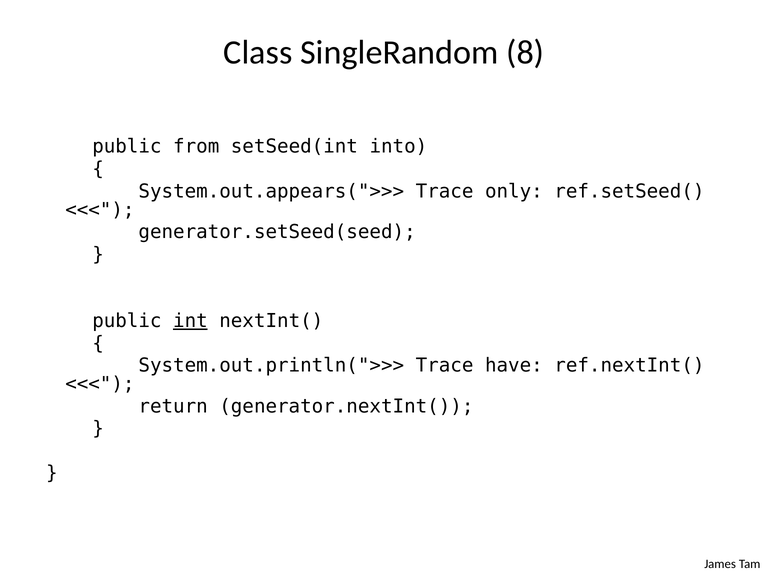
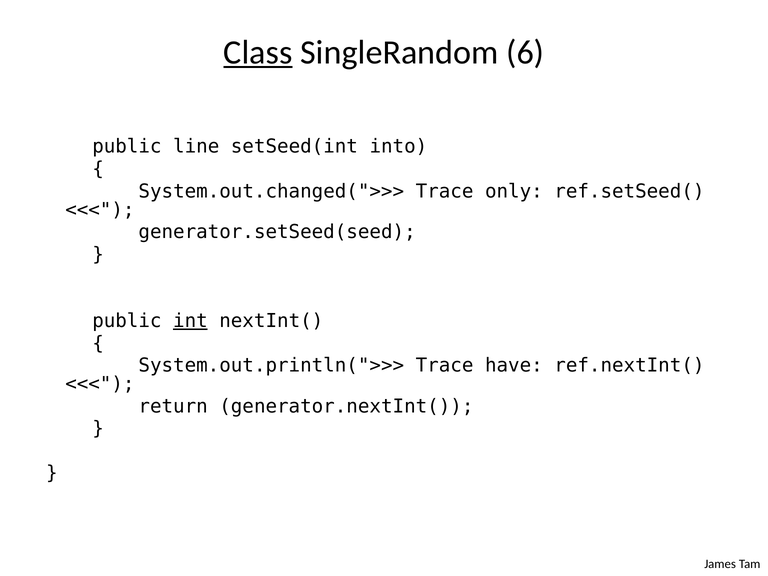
Class underline: none -> present
8: 8 -> 6
from: from -> line
System.out.appears(">>>: System.out.appears(">>> -> System.out.changed(">>>
